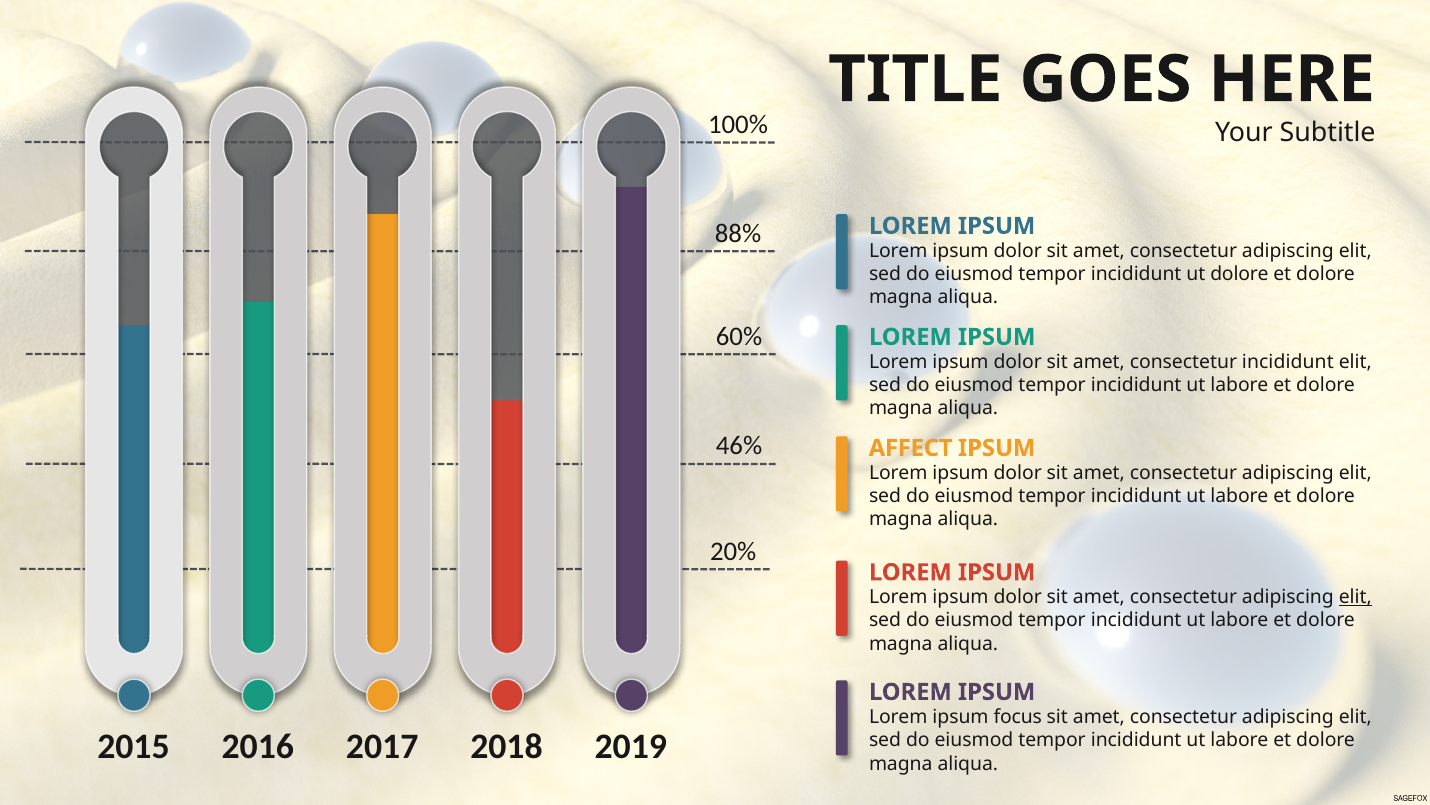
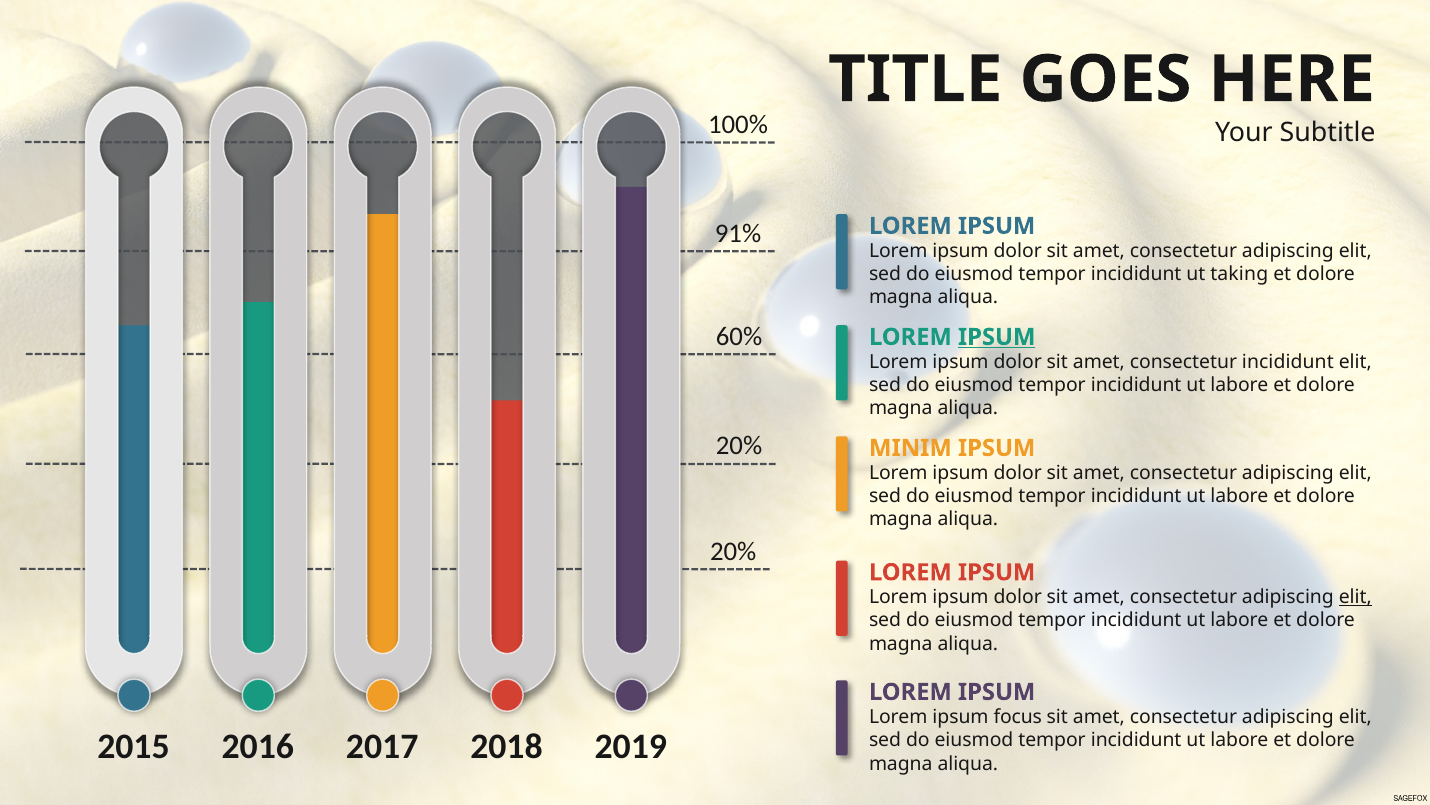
88%: 88% -> 91%
ut dolore: dolore -> taking
IPSUM at (997, 337) underline: none -> present
46% at (739, 446): 46% -> 20%
AFFECT: AFFECT -> MINIM
